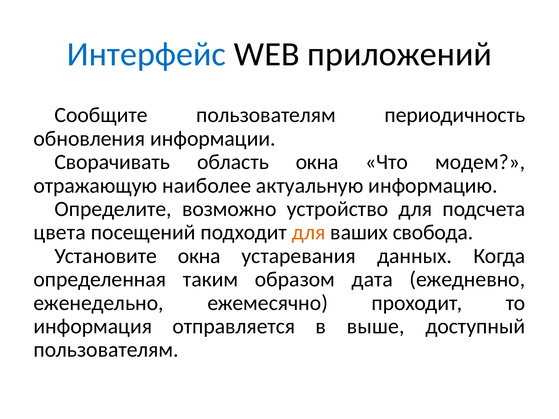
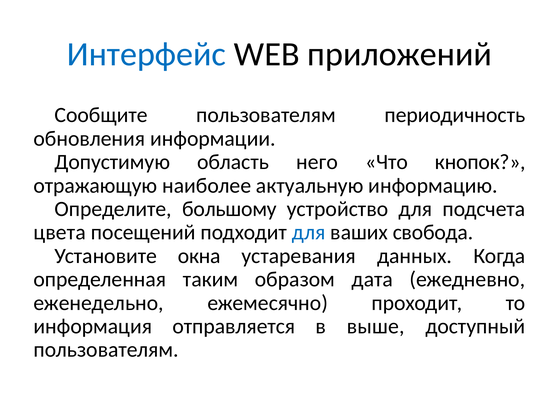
Сворачивать: Сворачивать -> Допустимую
область окна: окна -> него
модем: модем -> кнопок
возможно: возможно -> большому
для at (309, 233) colour: orange -> blue
